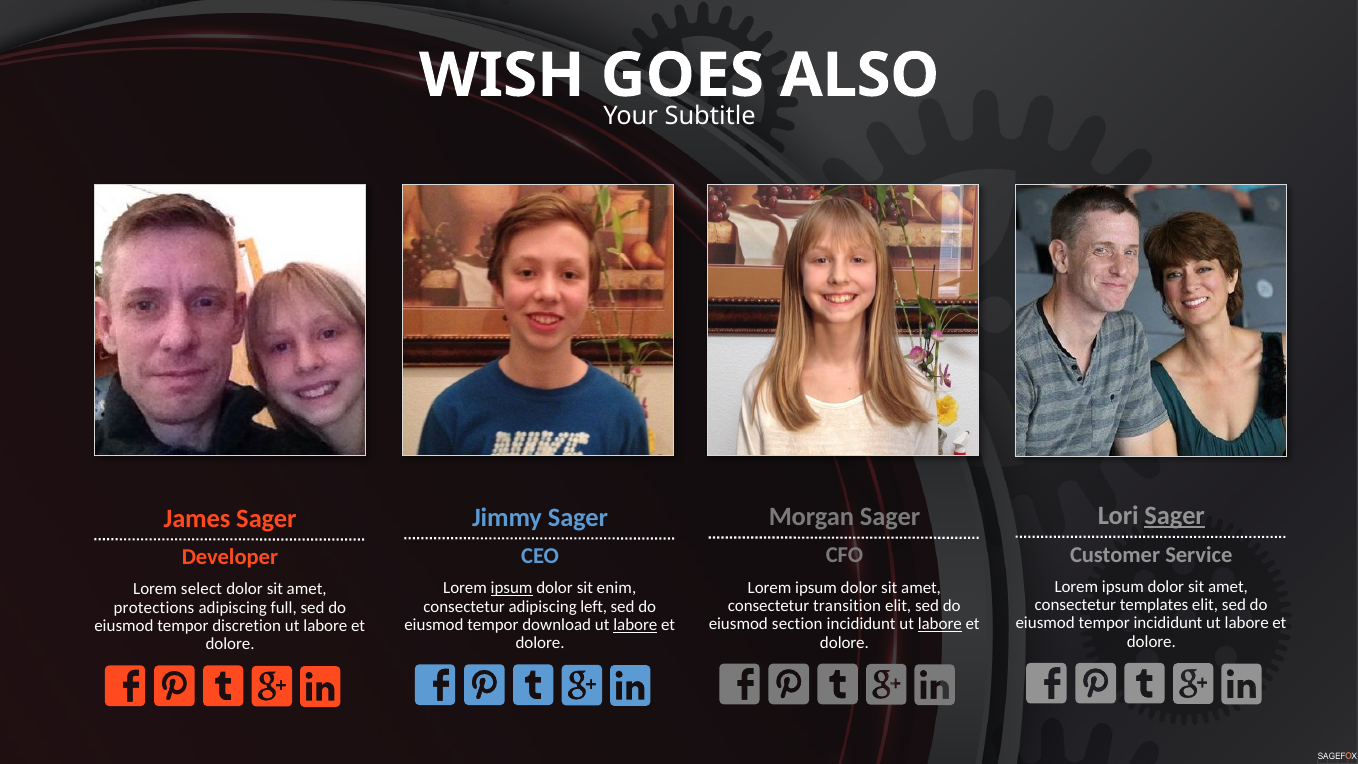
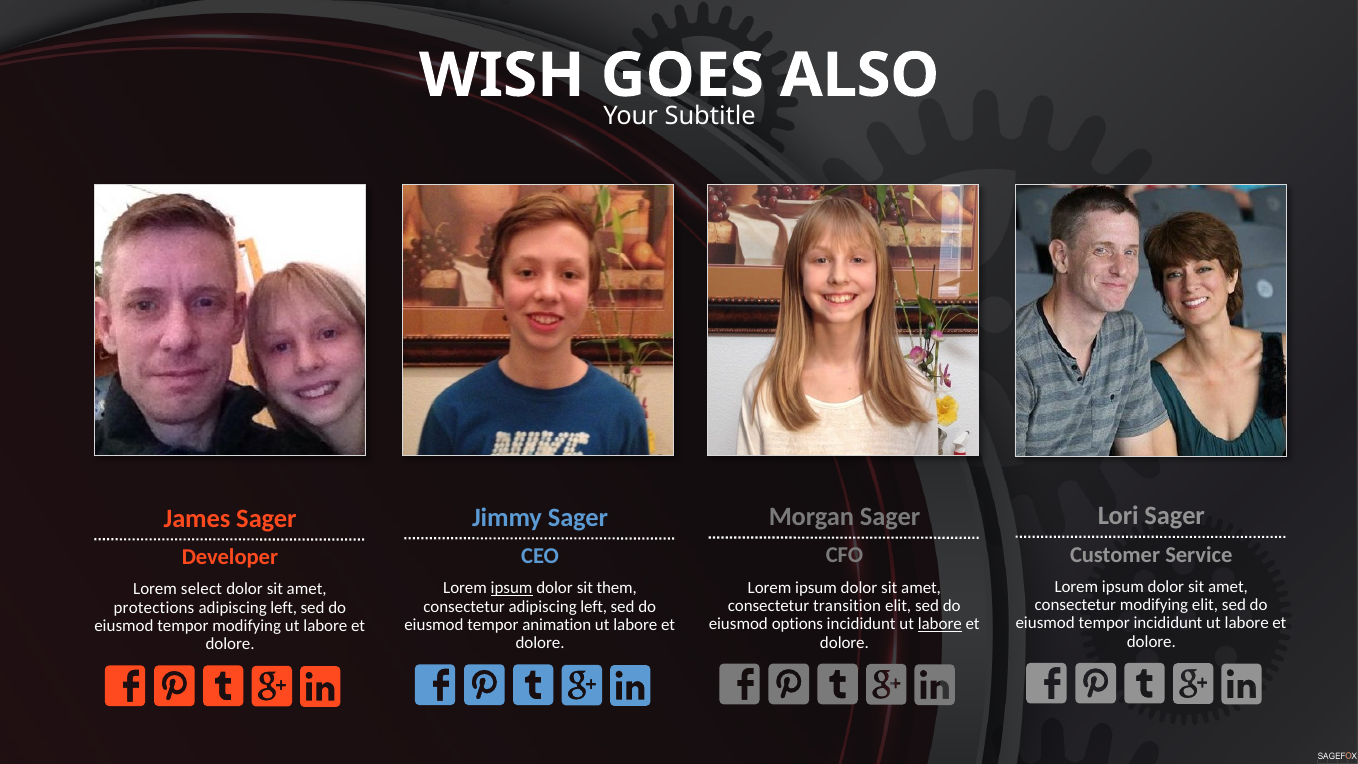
Sager at (1175, 516) underline: present -> none
enim: enim -> them
consectetur templates: templates -> modifying
full at (284, 608): full -> left
section: section -> options
download: download -> animation
labore at (635, 625) underline: present -> none
tempor discretion: discretion -> modifying
